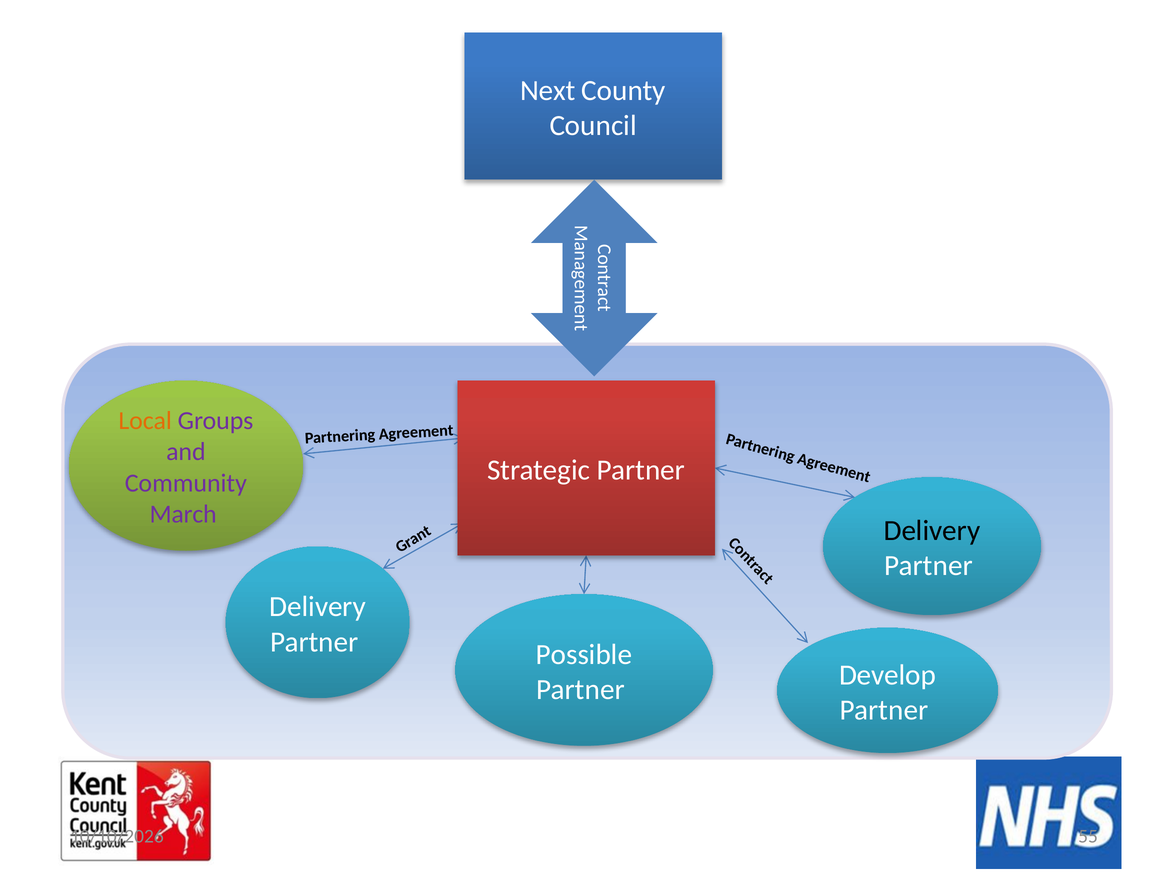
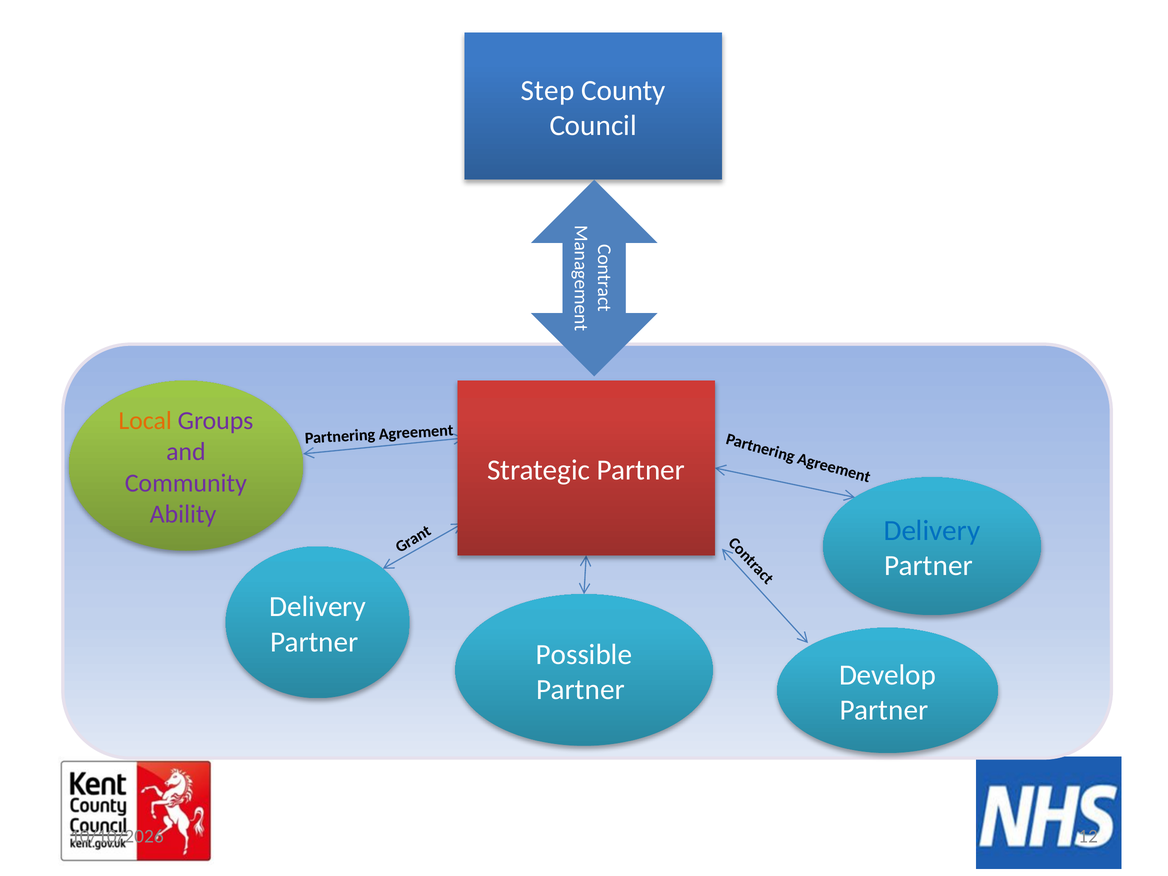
Next: Next -> Step
March: March -> Ability
Delivery at (932, 531) colour: black -> blue
55: 55 -> 12
